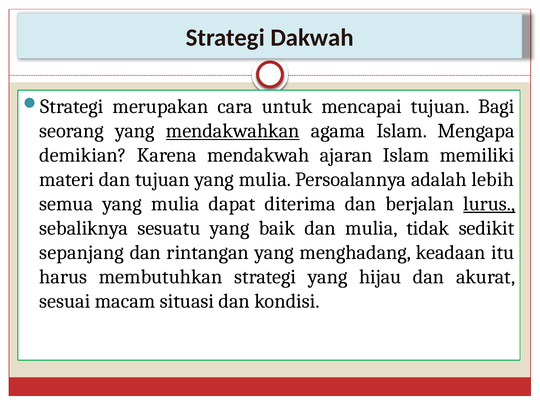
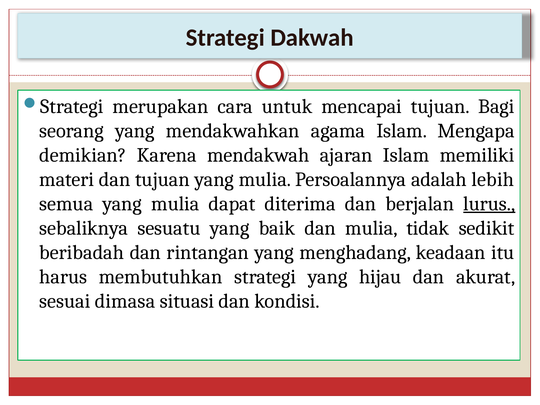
mendakwahkan underline: present -> none
sepanjang: sepanjang -> beribadah
macam: macam -> dimasa
